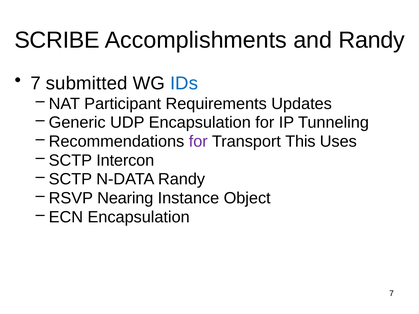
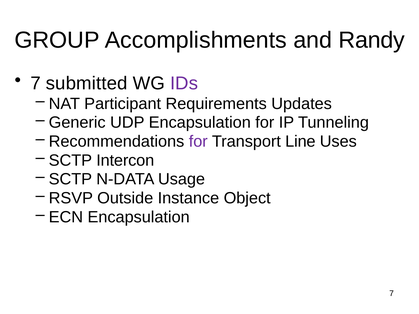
SCRIBE: SCRIBE -> GROUP
IDs colour: blue -> purple
This: This -> Line
N-DATA Randy: Randy -> Usage
Nearing: Nearing -> Outside
